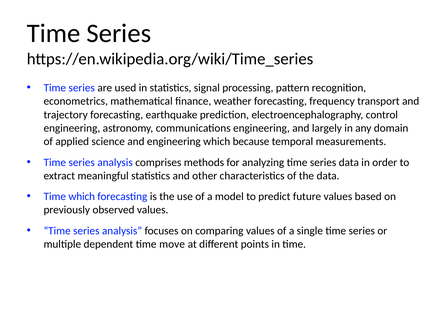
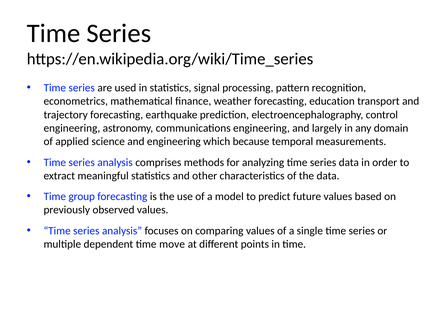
frequency: frequency -> education
Time which: which -> group
